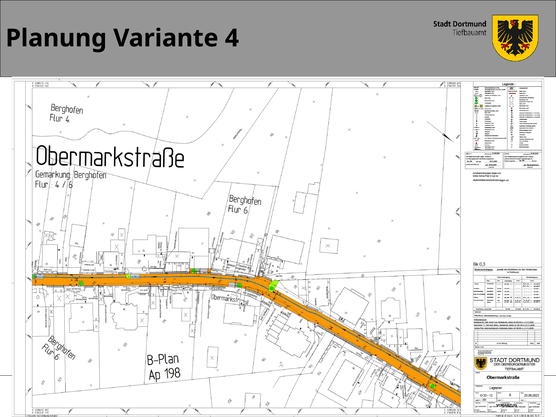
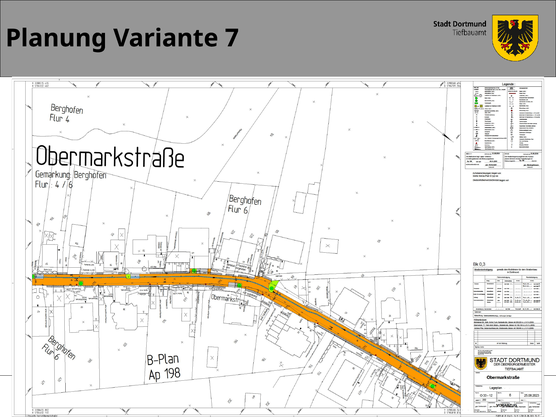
4: 4 -> 7
